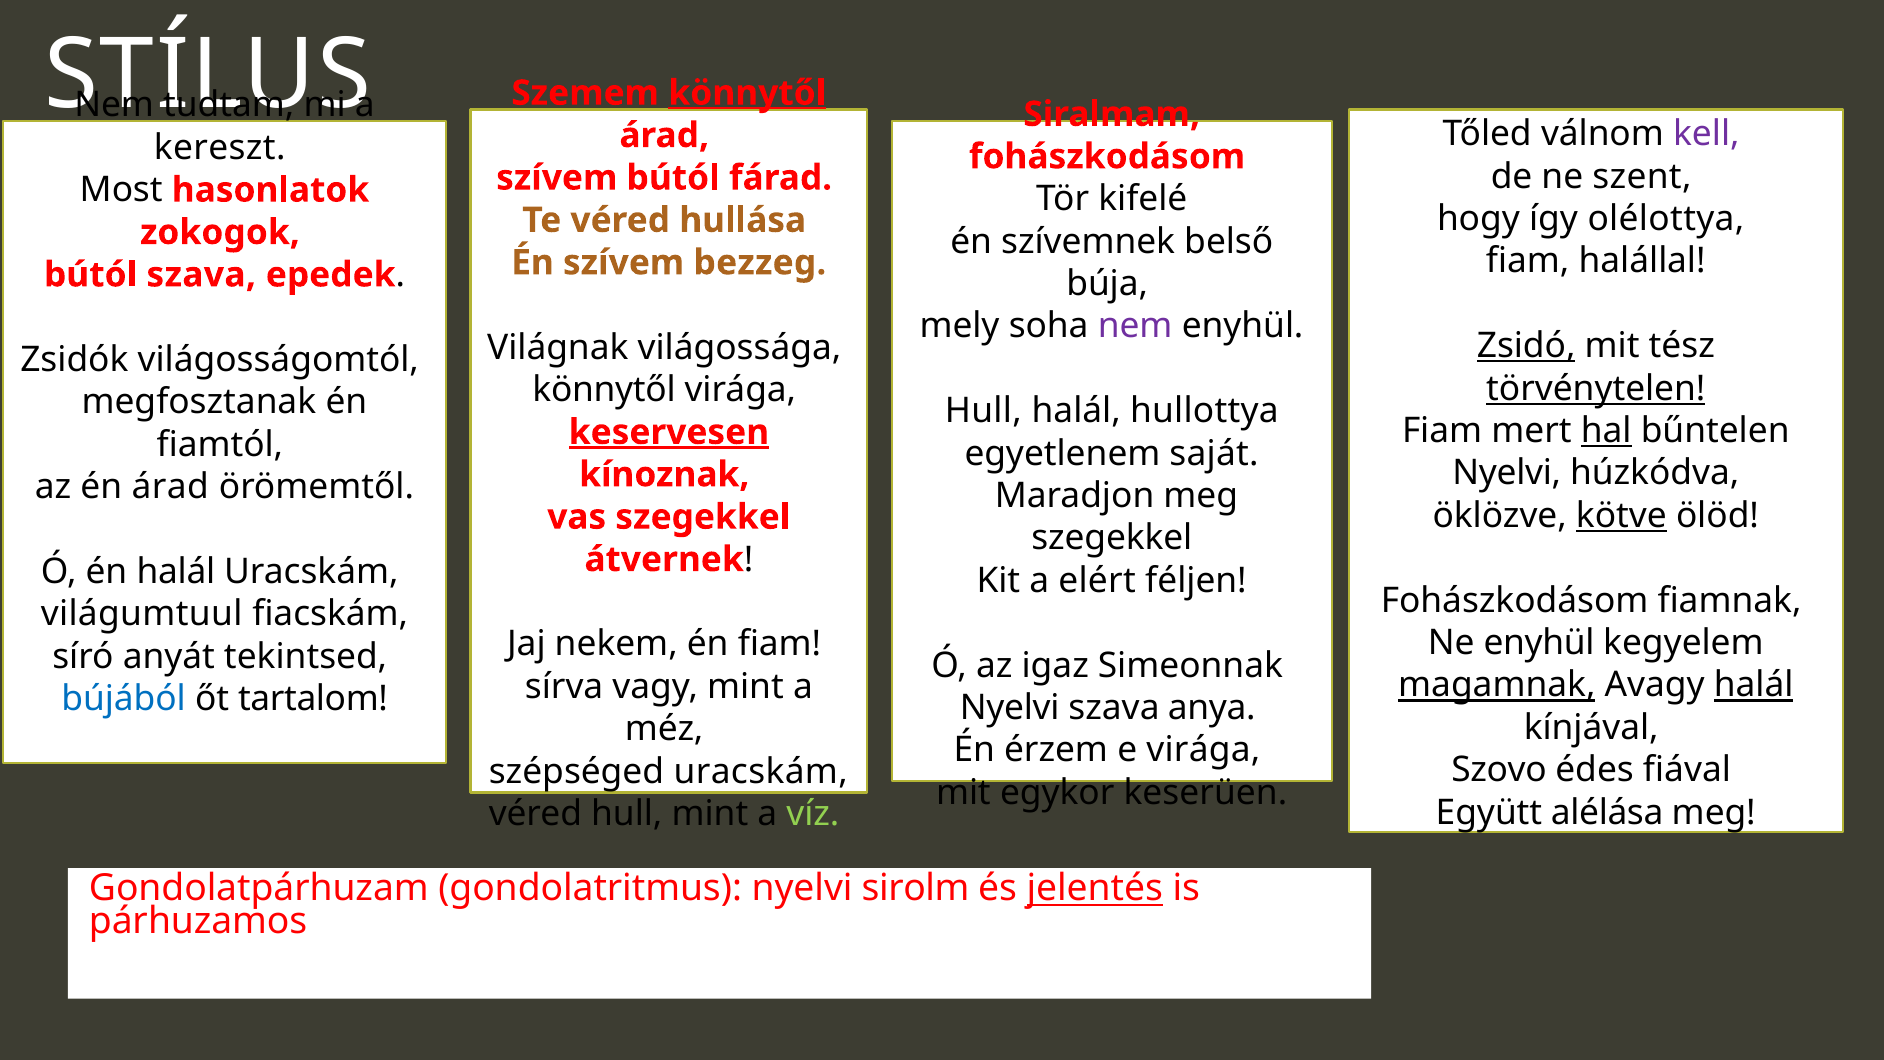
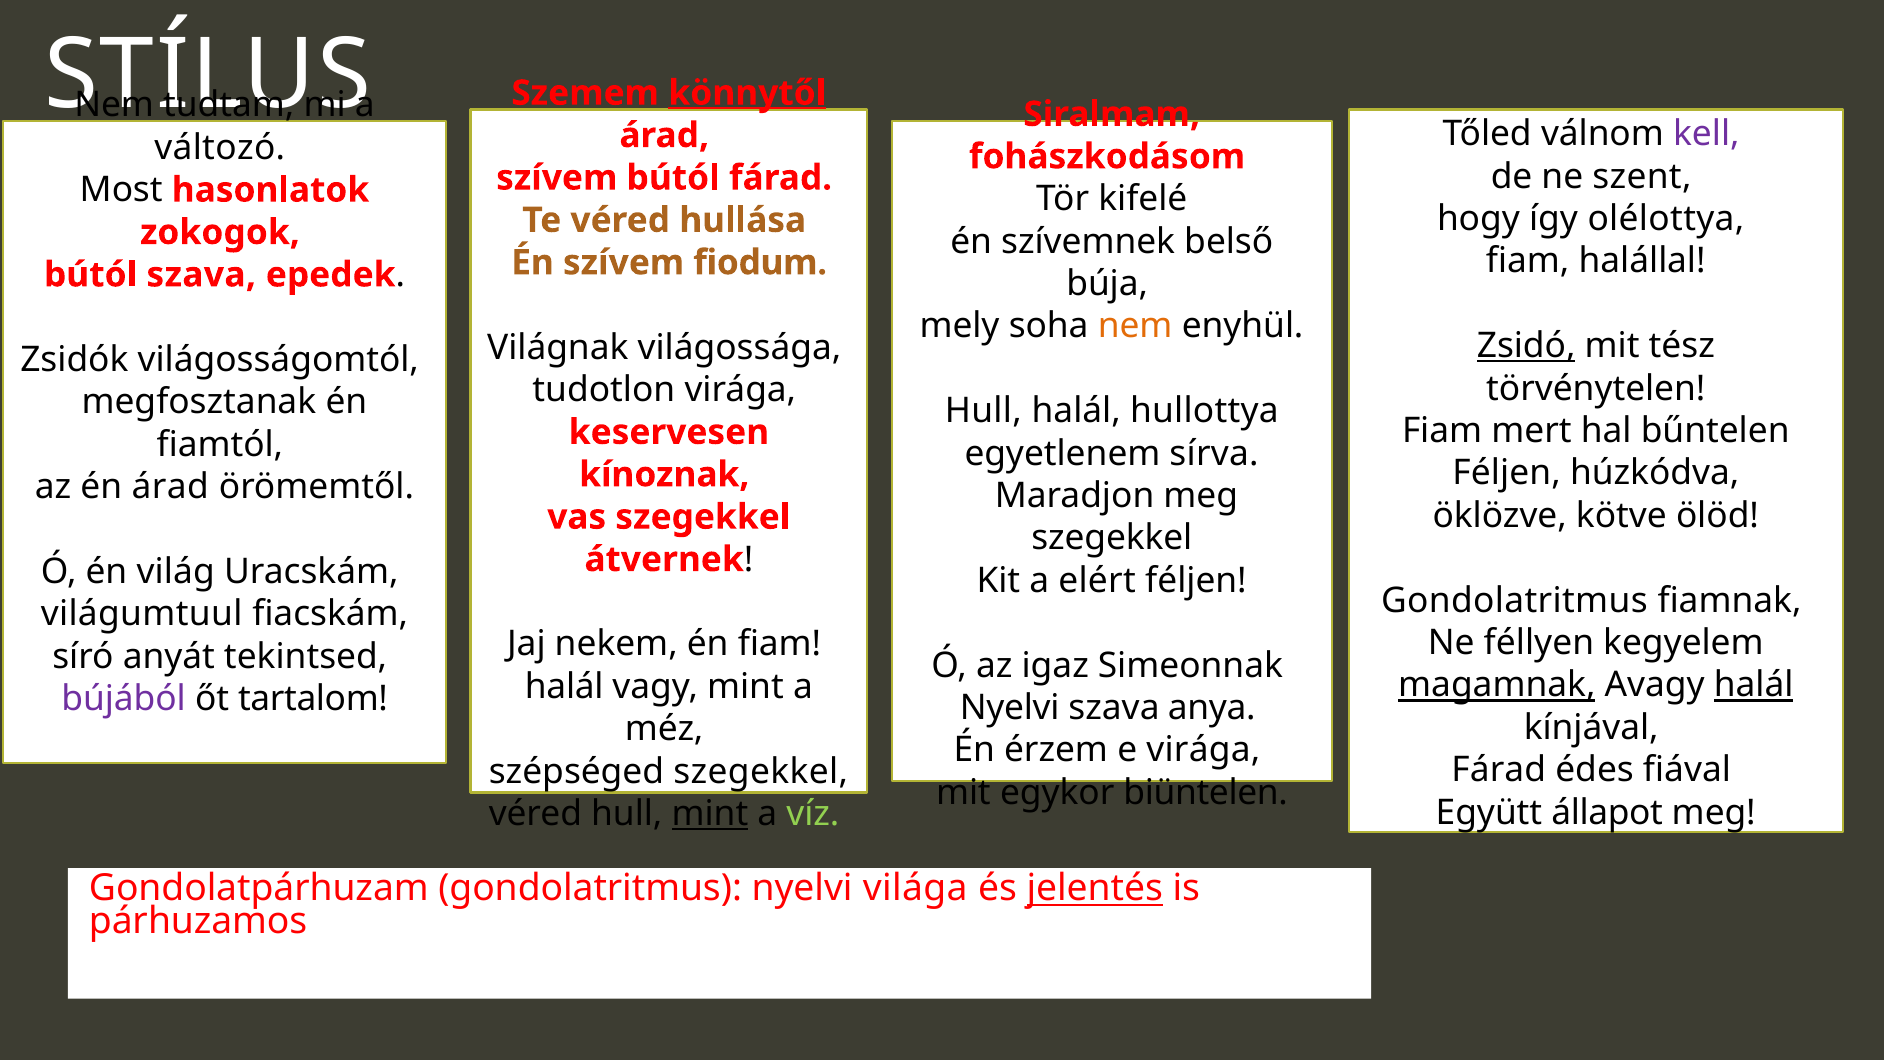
kereszt: kereszt -> változó
bezzeg: bezzeg -> fiodum
nem at (1135, 326) colour: purple -> orange
törvénytelen underline: present -> none
könnytől at (604, 390): könnytől -> tudotlon
hal underline: present -> none
keservesen underline: present -> none
saját: saját -> sírva
Nyelvi at (1507, 473): Nyelvi -> Féljen
kötve underline: present -> none
én halál: halál -> világ
Fohászkodásom at (1515, 600): Fohászkodásom -> Gondolatritmus
Ne enyhül: enyhül -> féllyen
sírva at (564, 686): sírva -> halál
bújából colour: blue -> purple
Szovo at (1499, 770): Szovo -> Fárad
szépséged uracskám: uracskám -> szegekkel
keserüen: keserüen -> biüntelen
alélása: alélása -> állapot
mint at (710, 814) underline: none -> present
sirolm: sirolm -> világa
